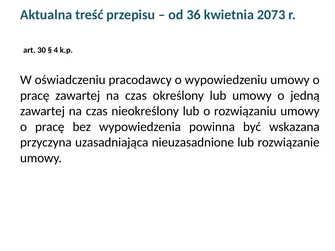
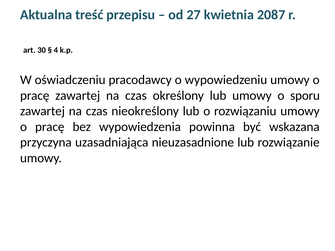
36: 36 -> 27
2073: 2073 -> 2087
jedną: jedną -> sporu
